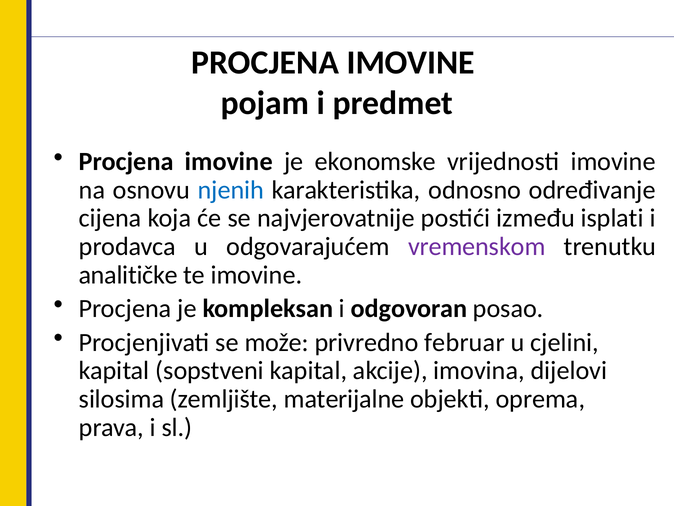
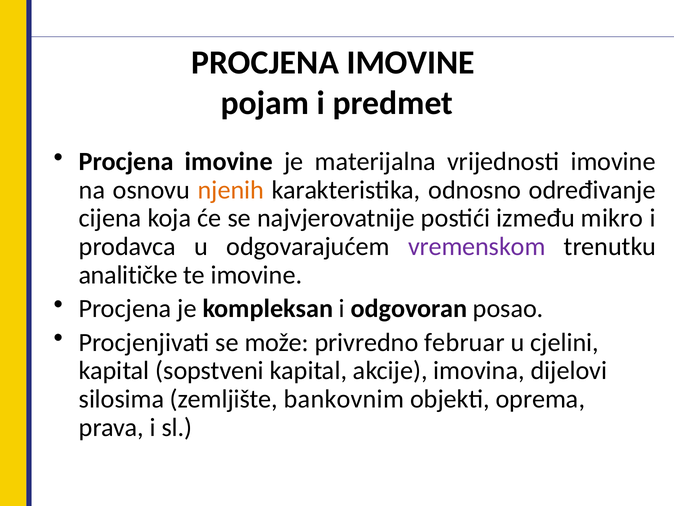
ekonomske: ekonomske -> materijalna
njenih colour: blue -> orange
isplati: isplati -> mikro
materijalne: materijalne -> bankovnim
